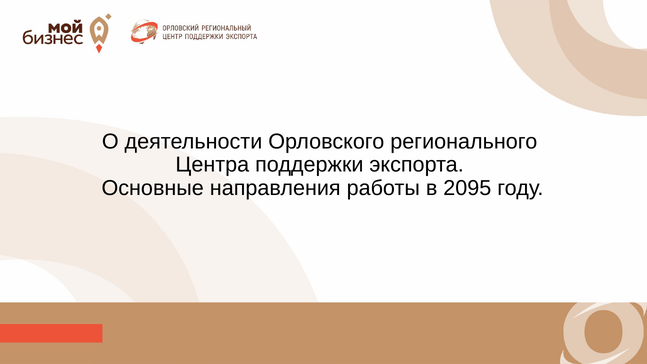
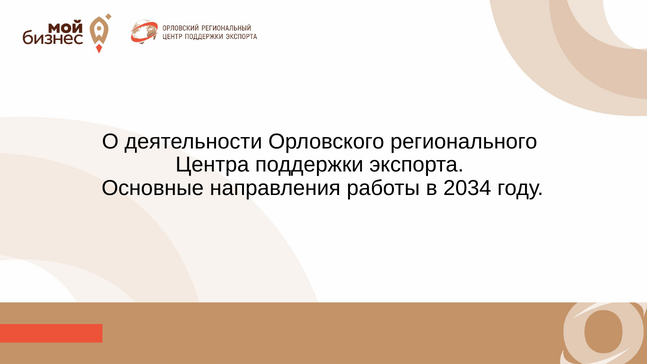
2095: 2095 -> 2034
